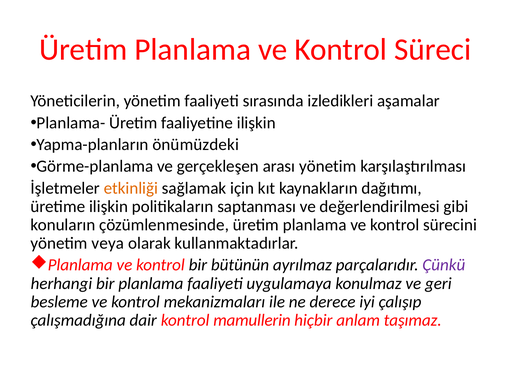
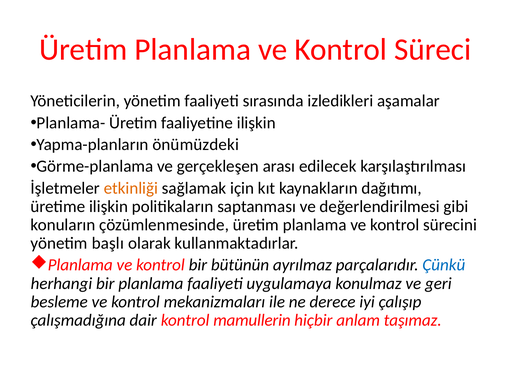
arası yönetim: yönetim -> edilecek
veya: veya -> başlı
Çünkü colour: purple -> blue
